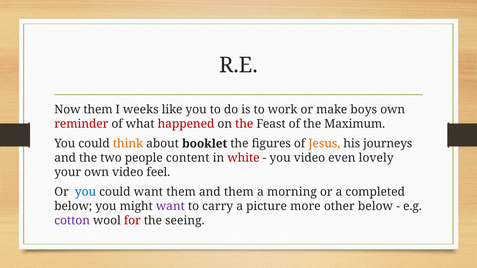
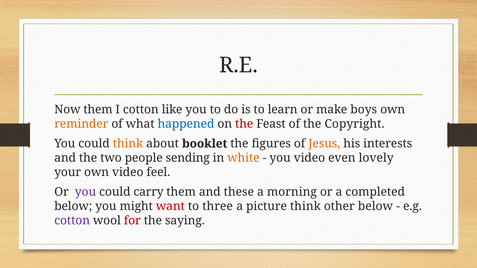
I weeks: weeks -> cotton
work: work -> learn
reminder colour: red -> orange
happened colour: red -> blue
Maximum: Maximum -> Copyright
journeys: journeys -> interests
content: content -> sending
white colour: red -> orange
you at (85, 192) colour: blue -> purple
could want: want -> carry
and them: them -> these
want at (170, 206) colour: purple -> red
carry: carry -> three
picture more: more -> think
seeing: seeing -> saying
